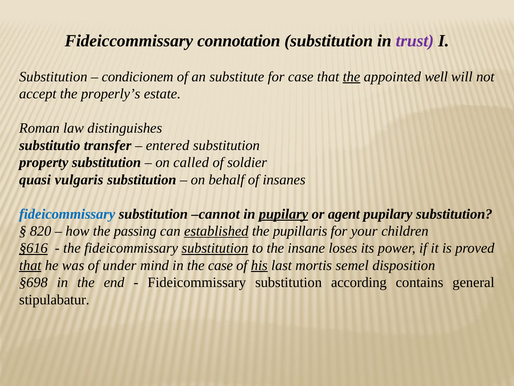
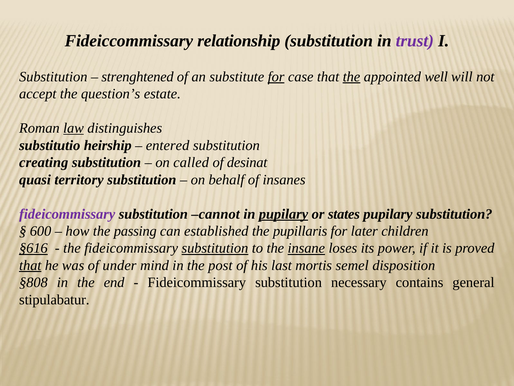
connotation: connotation -> relationship
condicionem: condicionem -> strenghtened
for at (276, 77) underline: none -> present
properly’s: properly’s -> question’s
law underline: none -> present
transfer: transfer -> heirship
property: property -> creating
soldier: soldier -> desinat
vulgaris: vulgaris -> territory
fideicommissary at (67, 214) colour: blue -> purple
agent: agent -> states
820: 820 -> 600
established underline: present -> none
your: your -> later
insane underline: none -> present
the case: case -> post
his underline: present -> none
§698: §698 -> §808
according: according -> necessary
